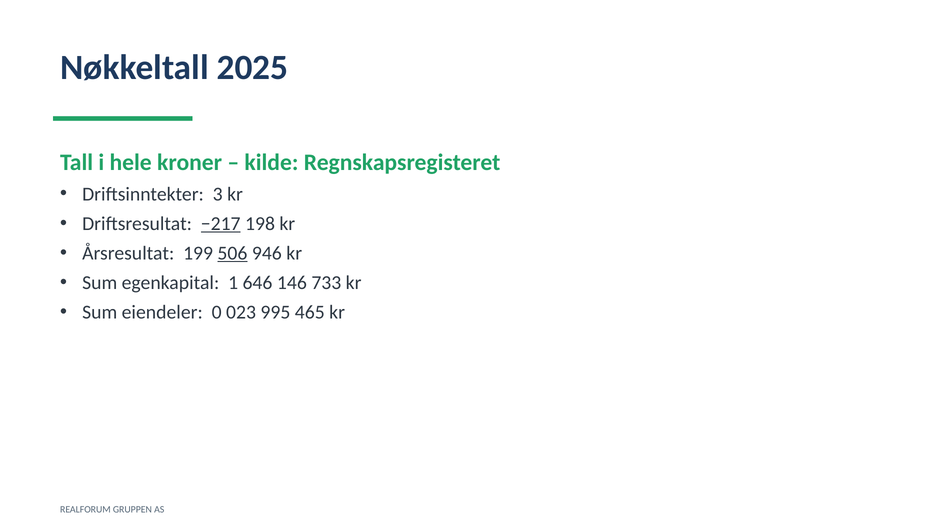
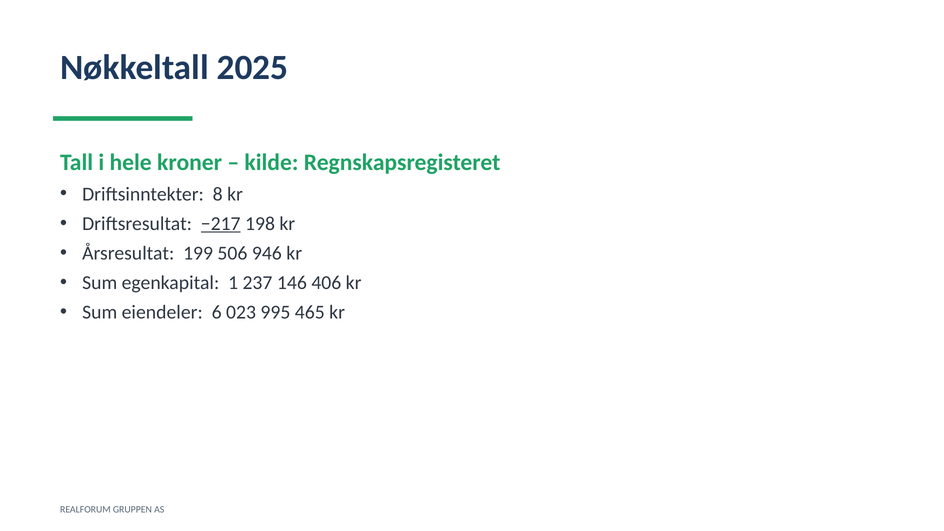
3: 3 -> 8
506 underline: present -> none
646: 646 -> 237
733: 733 -> 406
0: 0 -> 6
